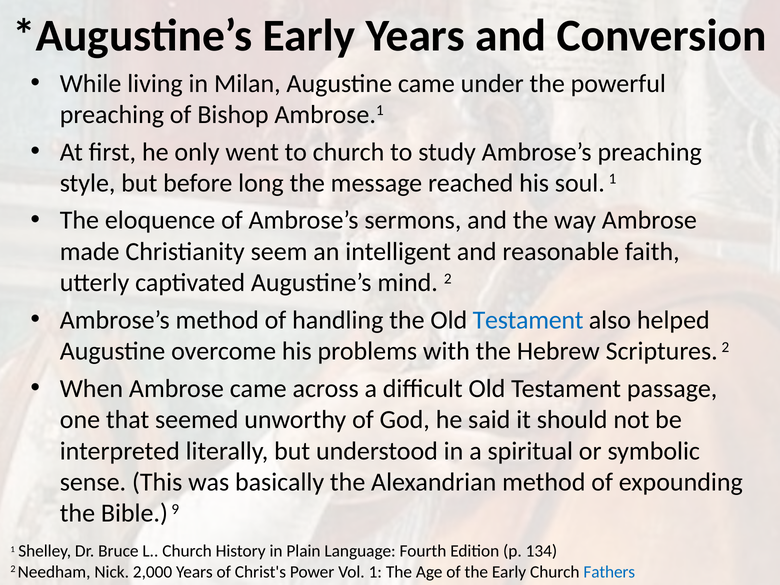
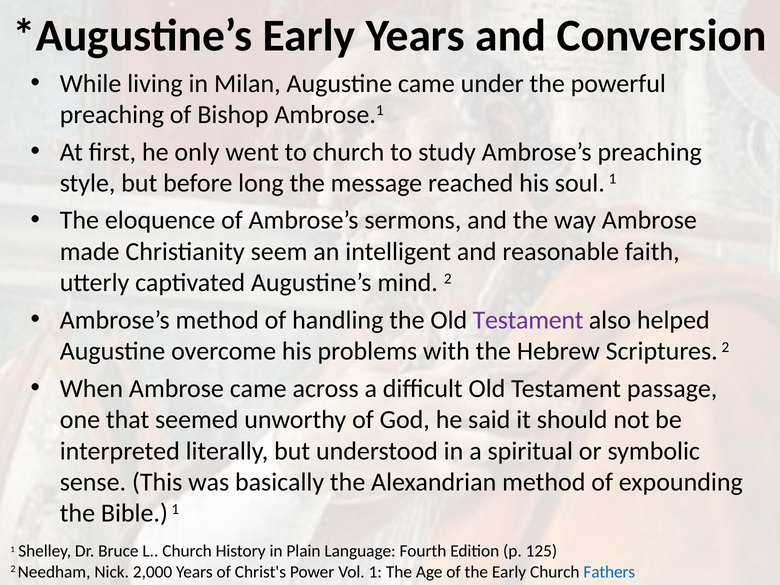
Testament at (528, 320) colour: blue -> purple
Bible 9: 9 -> 1
134: 134 -> 125
